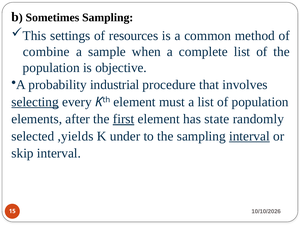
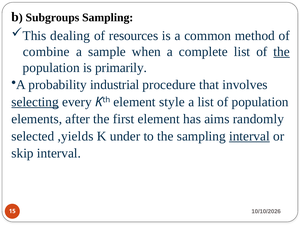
Sometimes: Sometimes -> Subgroups
settings: settings -> dealing
the at (282, 52) underline: none -> present
objective: objective -> primarily
must: must -> style
first underline: present -> none
state: state -> aims
